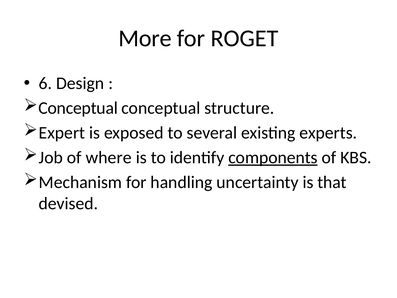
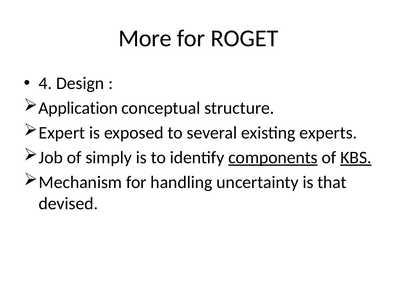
6: 6 -> 4
Conceptual at (78, 108): Conceptual -> Application
where: where -> simply
KBS underline: none -> present
